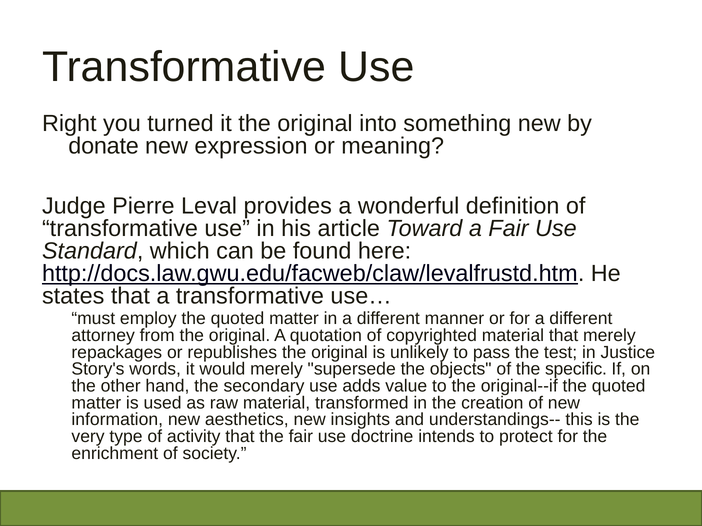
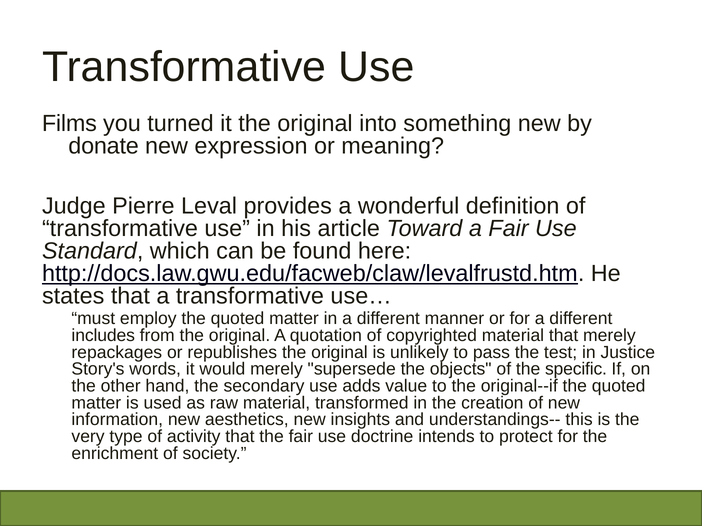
Right: Right -> Films
attorney: attorney -> includes
